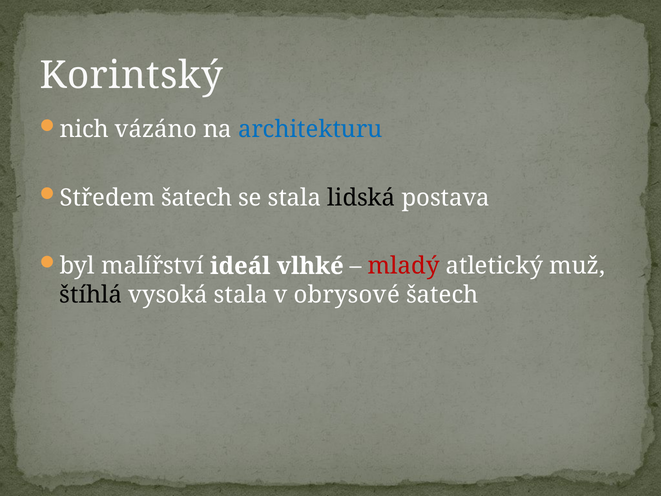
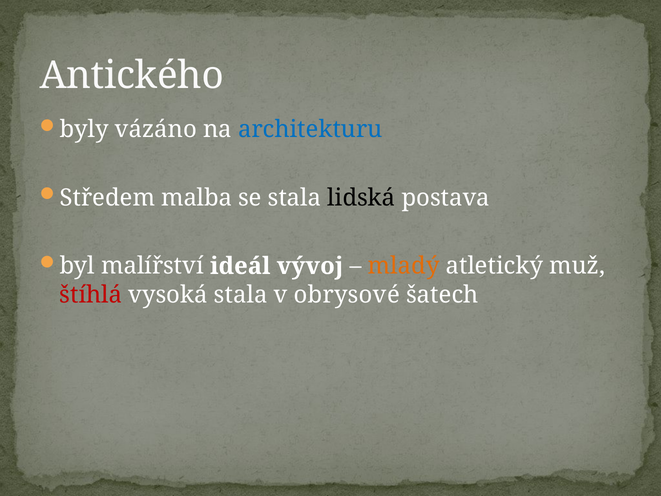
Korintský: Korintský -> Antického
nich: nich -> byly
Středem šatech: šatech -> malba
vlhké: vlhké -> vývoj
mladý colour: red -> orange
štíhlá colour: black -> red
